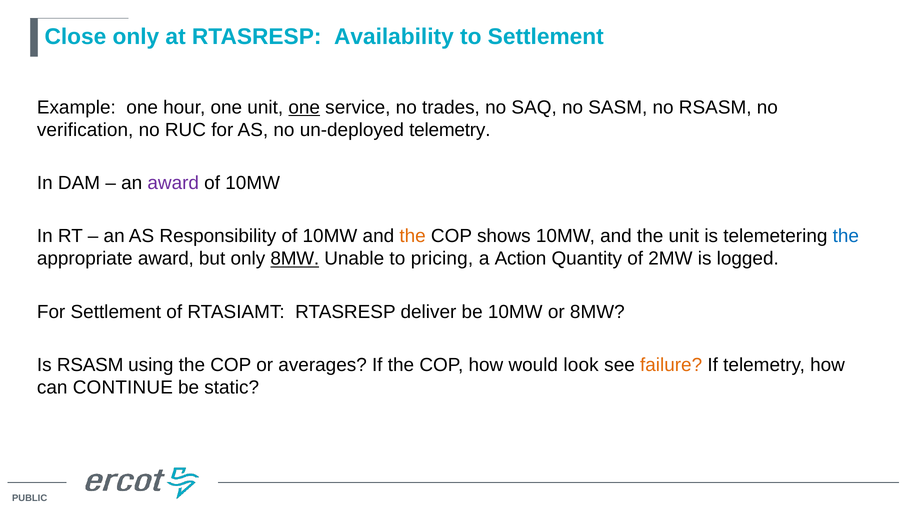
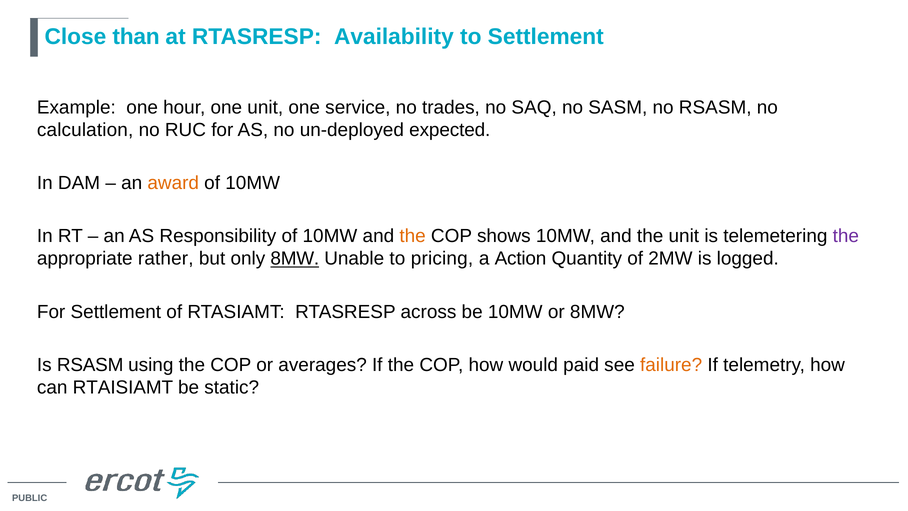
Close only: only -> than
one at (304, 107) underline: present -> none
verification: verification -> calculation
un-deployed telemetry: telemetry -> expected
award at (173, 183) colour: purple -> orange
the at (846, 236) colour: blue -> purple
appropriate award: award -> rather
deliver: deliver -> across
look: look -> paid
CONTINUE: CONTINUE -> RTAISIAMT
